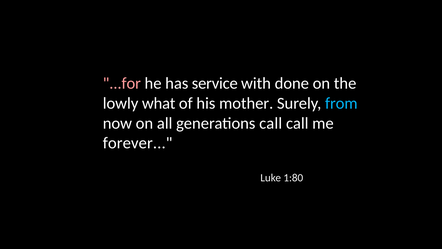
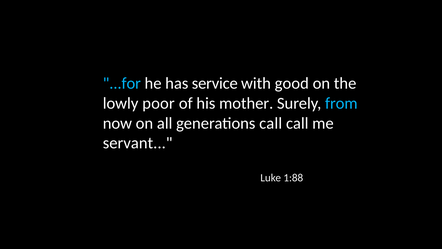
...for colour: pink -> light blue
done: done -> good
what: what -> poor
forever: forever -> servant
1:80: 1:80 -> 1:88
